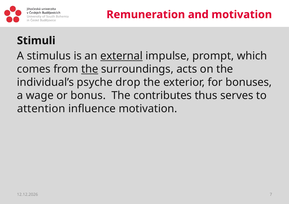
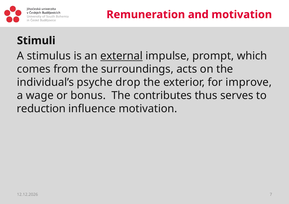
the at (90, 69) underline: present -> none
bonuses: bonuses -> improve
attention: attention -> reduction
